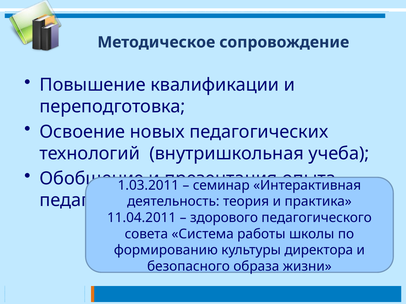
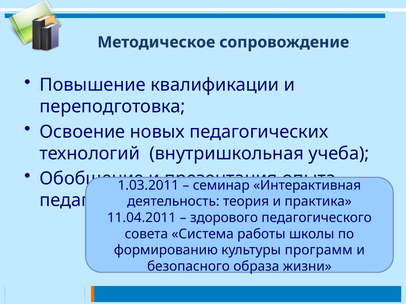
директора: директора -> программ
